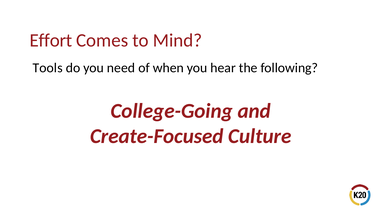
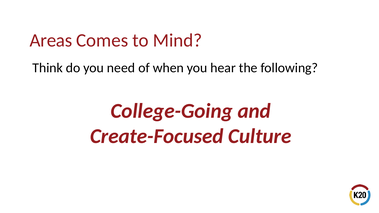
Effort: Effort -> Areas
Tools: Tools -> Think
